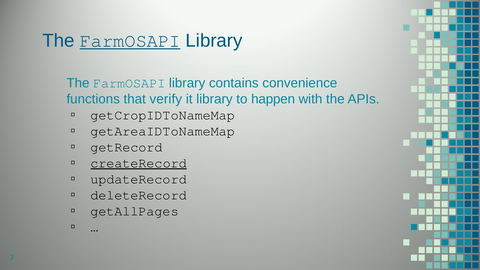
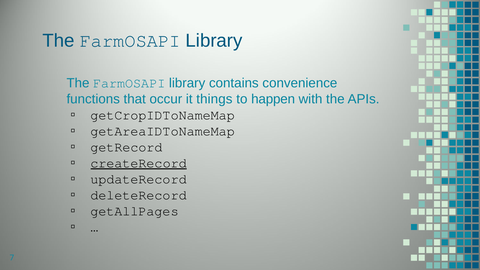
FarmOSAPI at (130, 41) underline: present -> none
verify: verify -> occur
it library: library -> things
